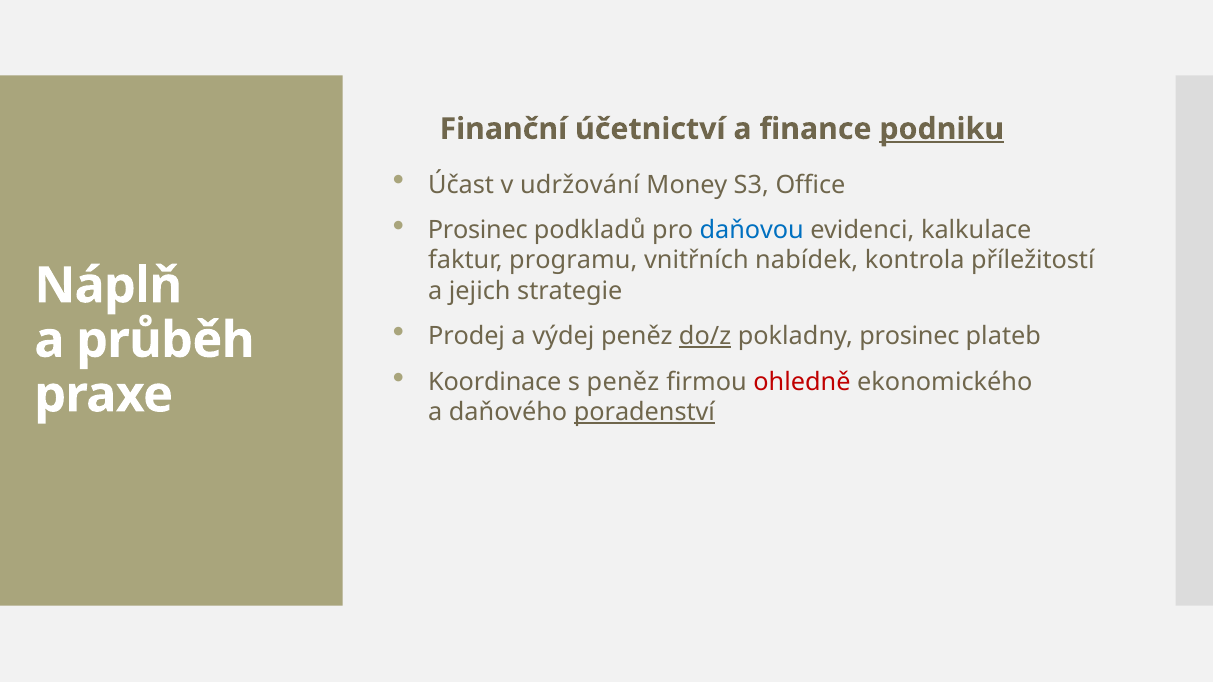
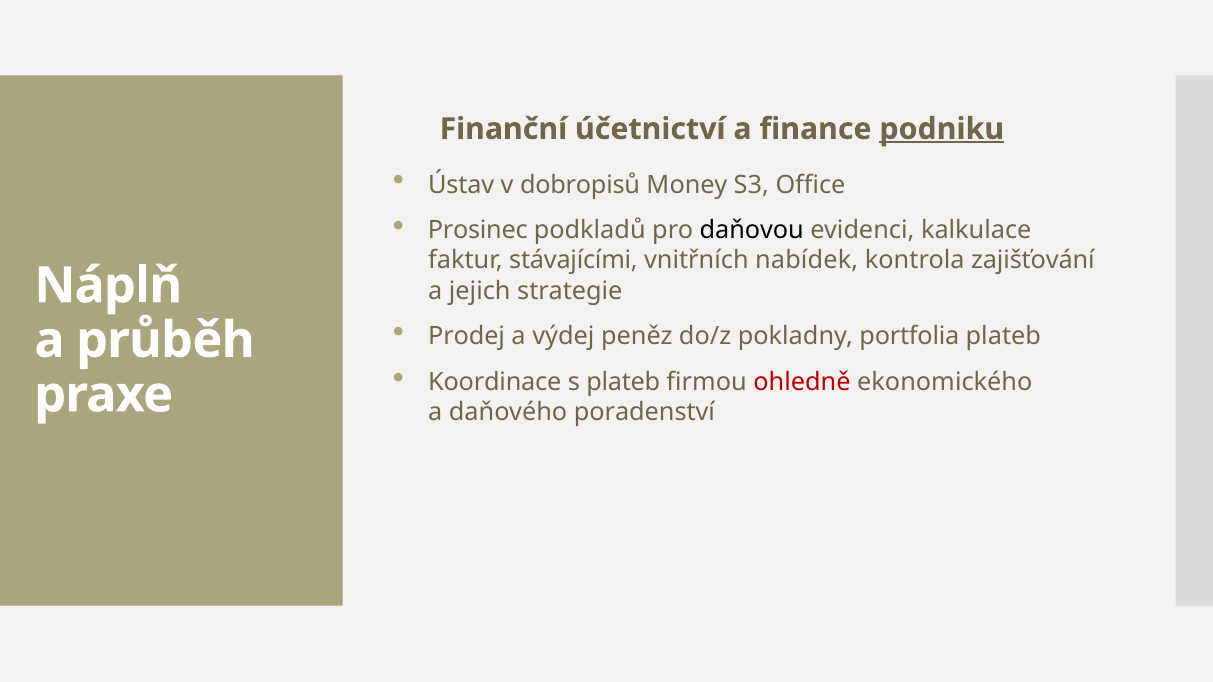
Účast: Účast -> Ústav
udržování: udržování -> dobropisů
daňovou colour: blue -> black
programu: programu -> stávajícími
příležitostí: příležitostí -> zajišťování
do/z underline: present -> none
pokladny prosinec: prosinec -> portfolia
s peněz: peněz -> plateb
poradenství underline: present -> none
